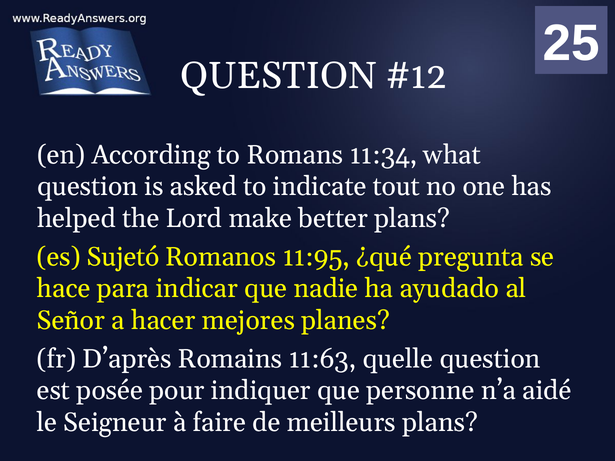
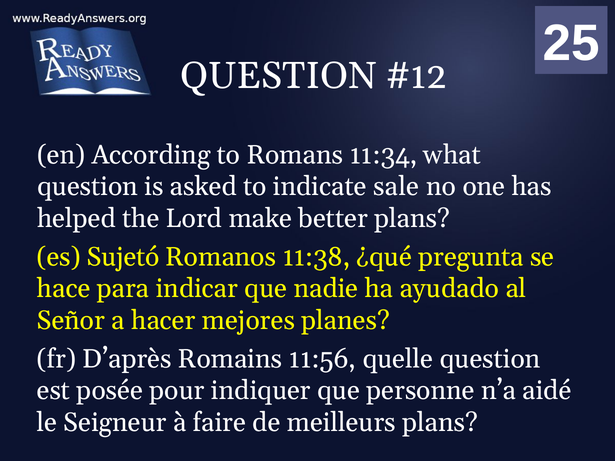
tout: tout -> sale
11:95: 11:95 -> 11:38
11:63: 11:63 -> 11:56
